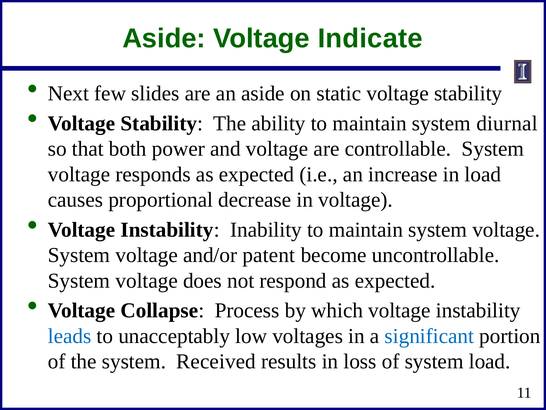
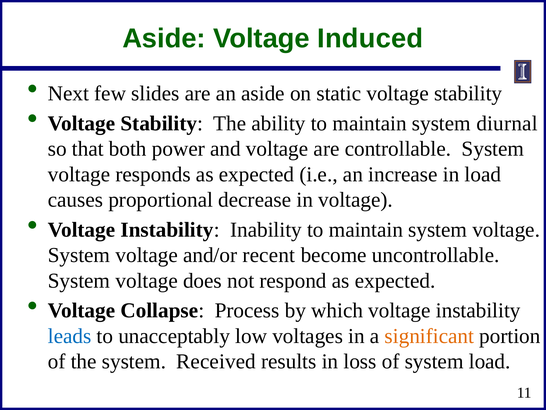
Indicate: Indicate -> Induced
patent: patent -> recent
significant colour: blue -> orange
